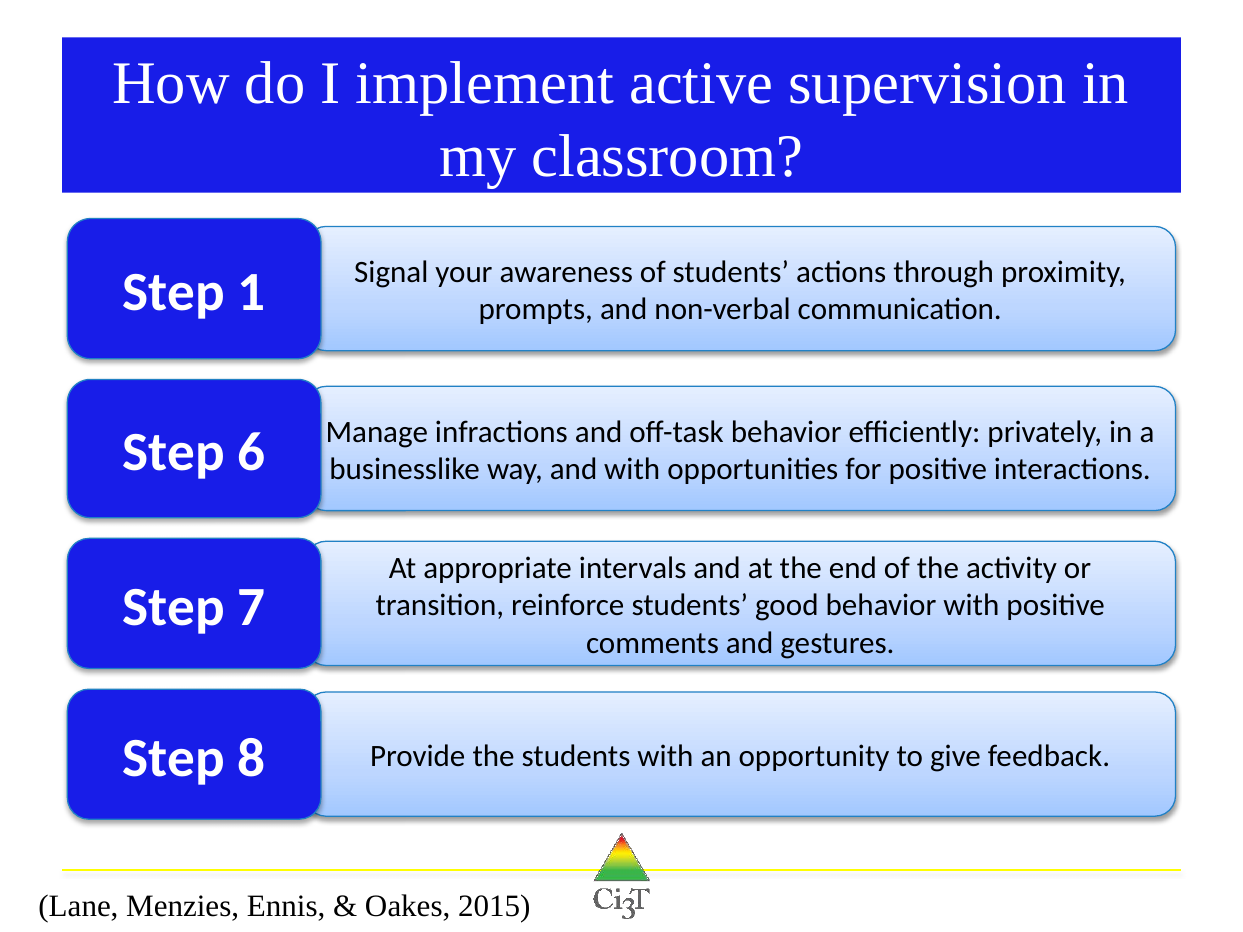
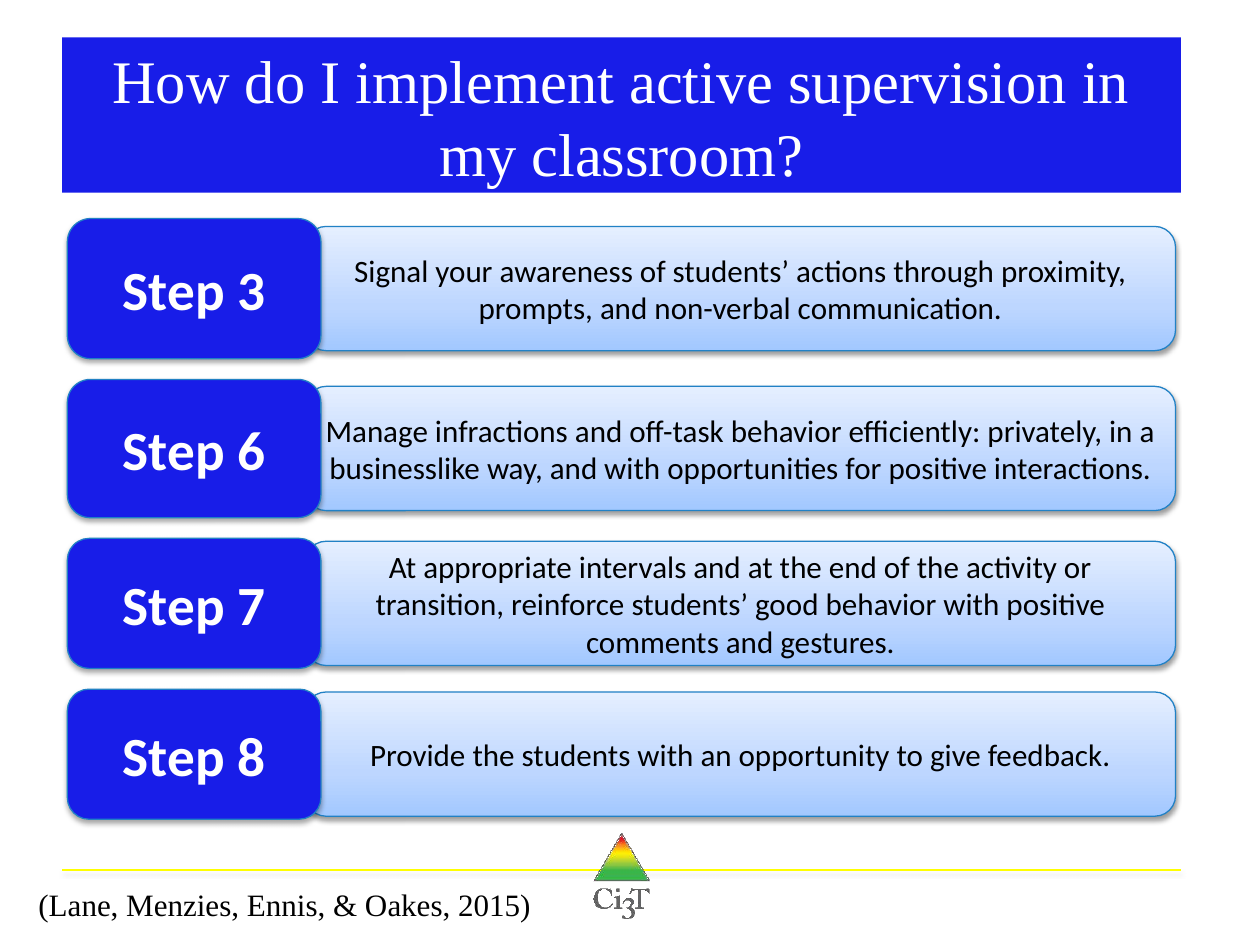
1: 1 -> 3
